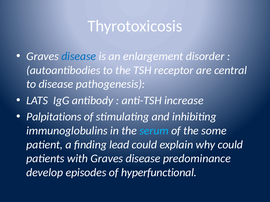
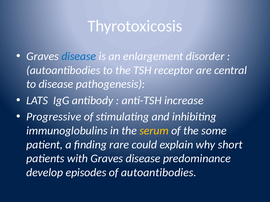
Palpitations: Palpitations -> Progressive
serum colour: light blue -> yellow
lead: lead -> rare
why could: could -> short
of hyperfunctional: hyperfunctional -> autoantibodies
